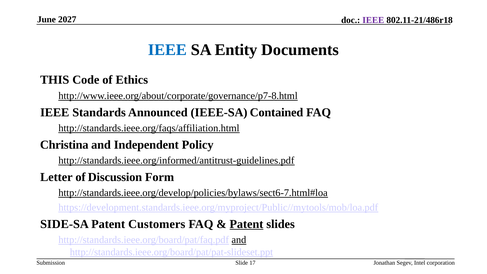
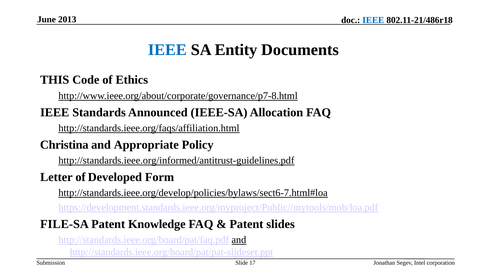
2027: 2027 -> 2013
IEEE at (373, 20) colour: purple -> blue
Contained: Contained -> Allocation
Independent: Independent -> Appropriate
Discussion: Discussion -> Developed
SIDE-SA: SIDE-SA -> FILE-SA
Customers: Customers -> Knowledge
Patent at (246, 224) underline: present -> none
